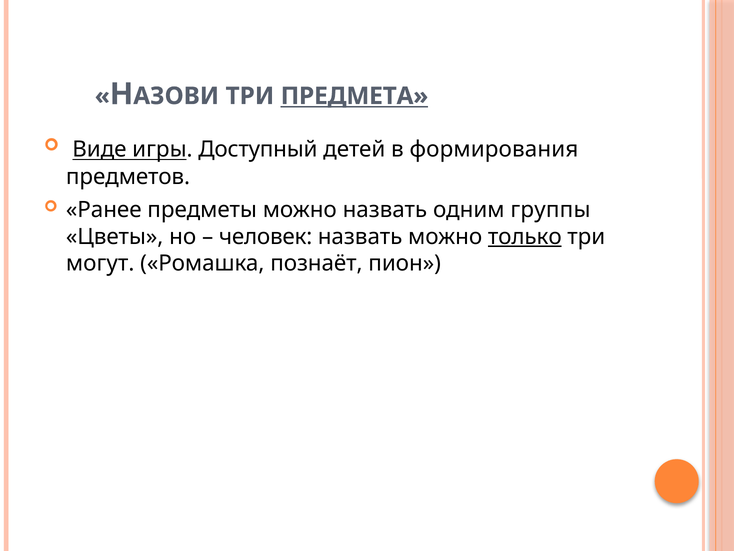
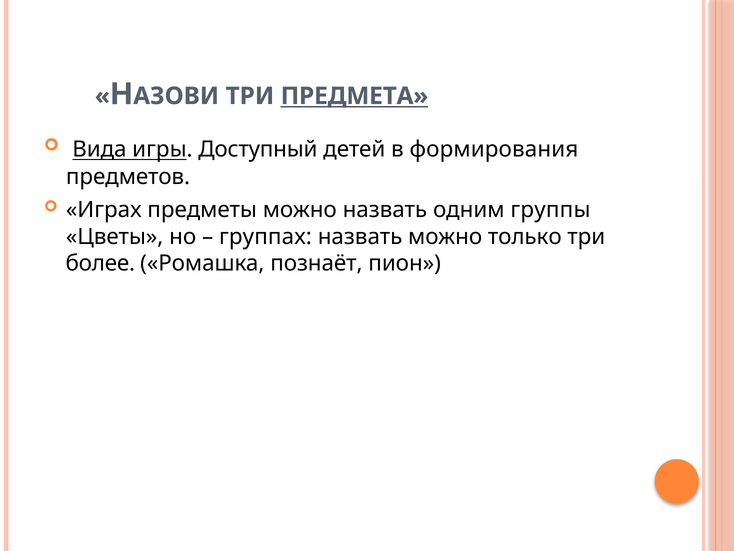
Виде: Виде -> Вида
Ранее: Ранее -> Играх
человек: человек -> группах
только underline: present -> none
могут: могут -> более
